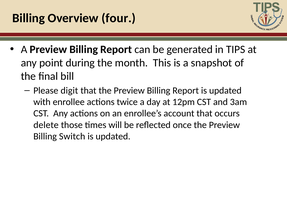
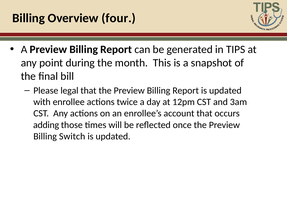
digit: digit -> legal
delete: delete -> adding
